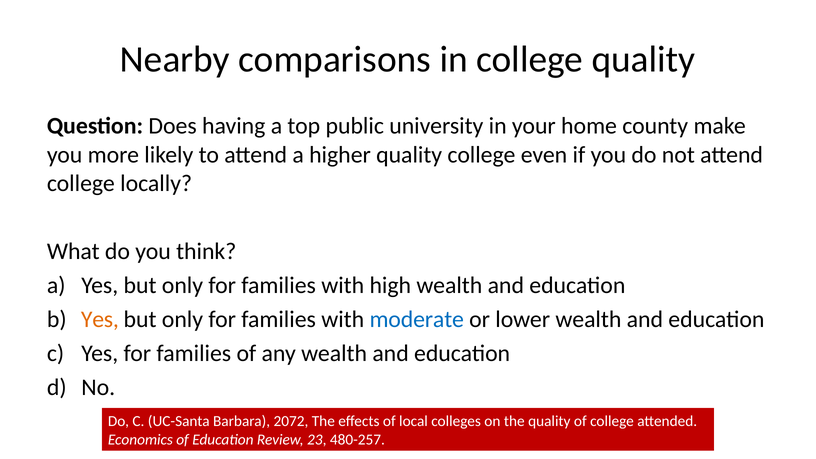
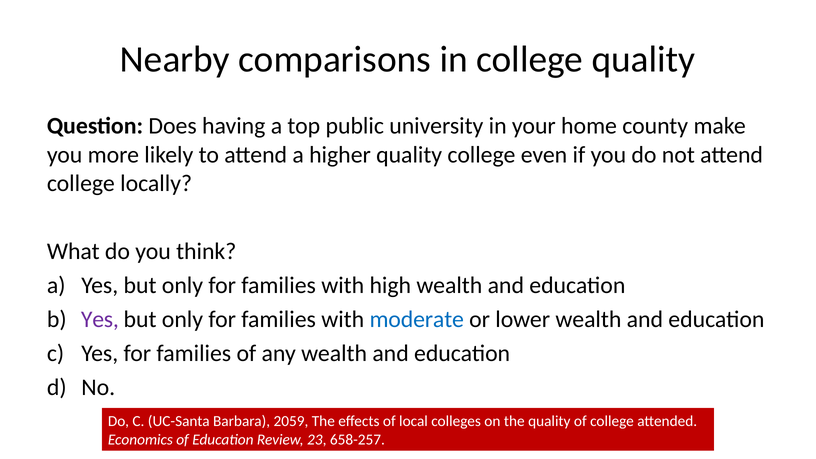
Yes at (100, 319) colour: orange -> purple
2072: 2072 -> 2059
480-257: 480-257 -> 658-257
